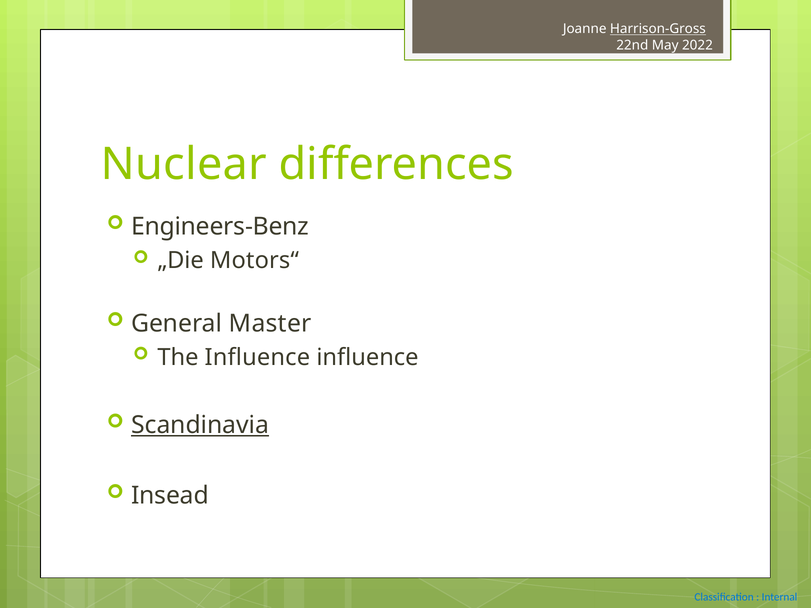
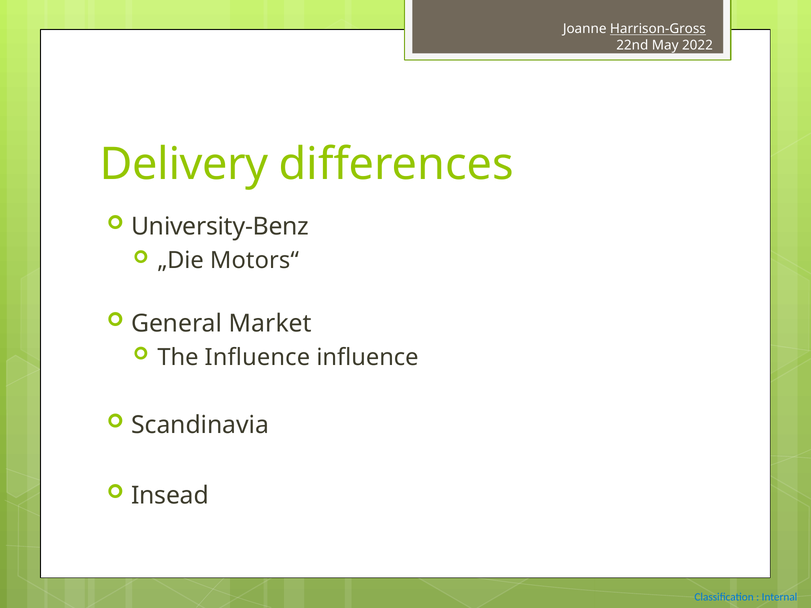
Nuclear: Nuclear -> Delivery
Engineers-Benz: Engineers-Benz -> University-Benz
Master: Master -> Market
Scandinavia underline: present -> none
